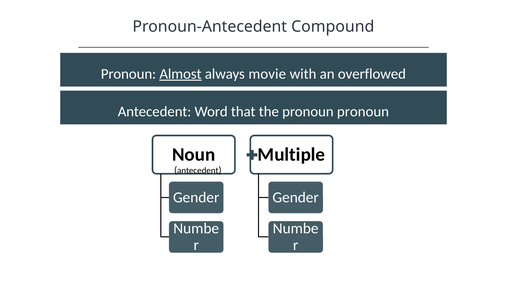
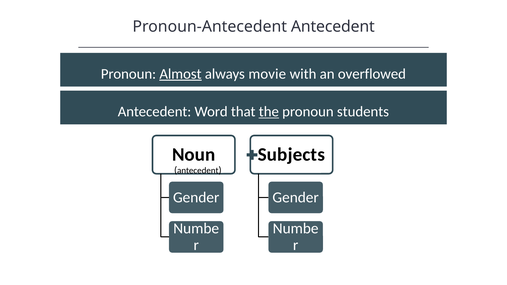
Pronoun-Antecedent Compound: Compound -> Antecedent
the underline: none -> present
pronoun pronoun: pronoun -> students
Multiple: Multiple -> Subjects
